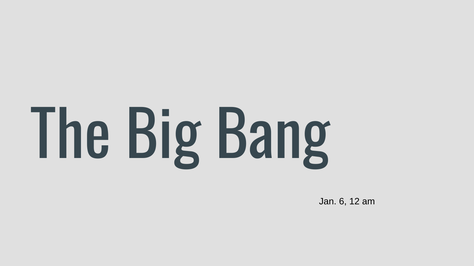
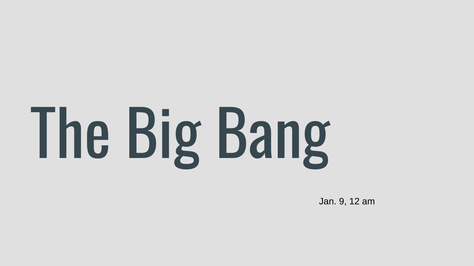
6: 6 -> 9
